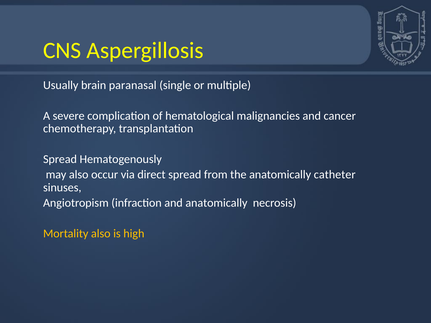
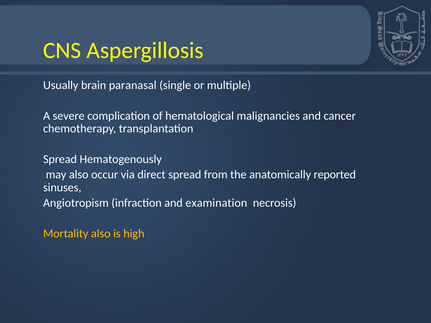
catheter: catheter -> reported
and anatomically: anatomically -> examination
